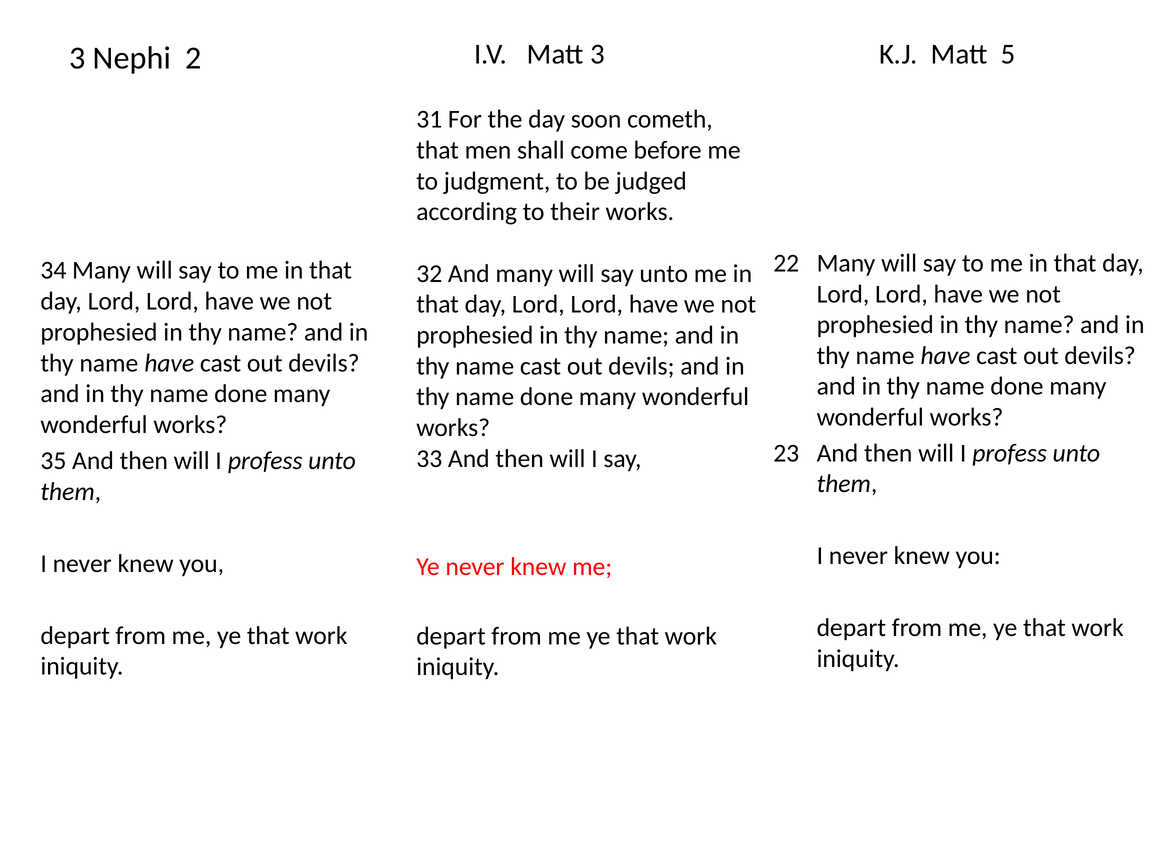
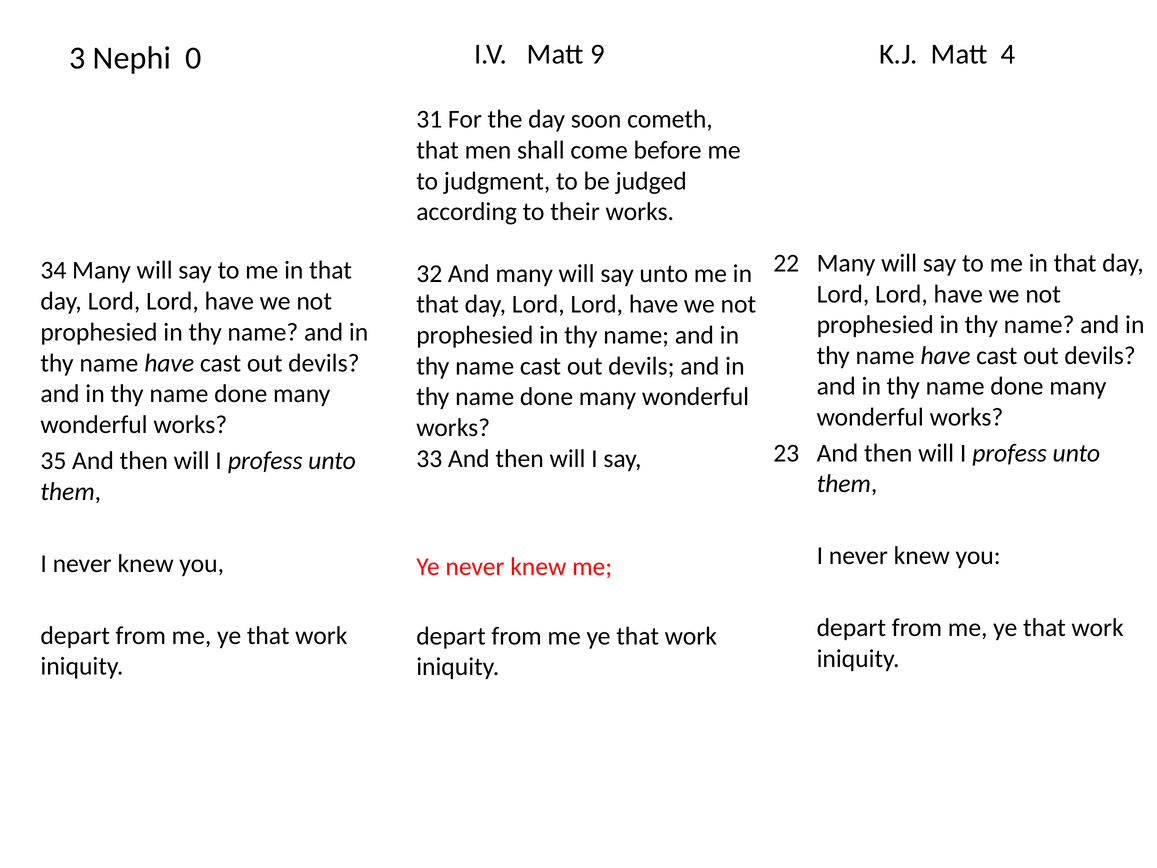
Matt 3: 3 -> 9
5: 5 -> 4
2: 2 -> 0
